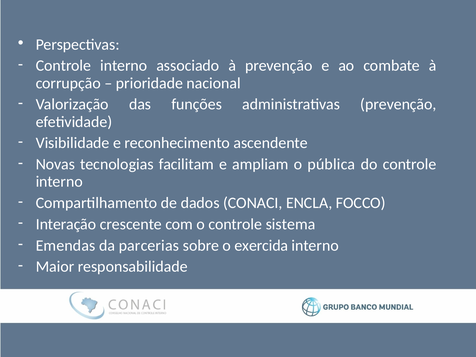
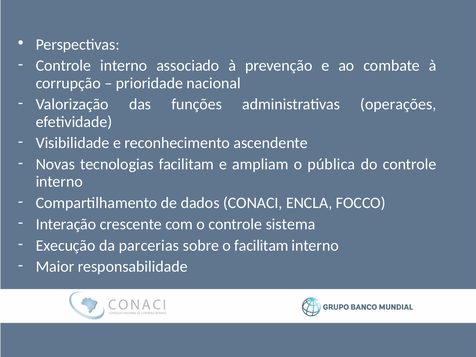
administrativas prevenção: prevenção -> operações
Emendas: Emendas -> Execução
o exercida: exercida -> facilitam
